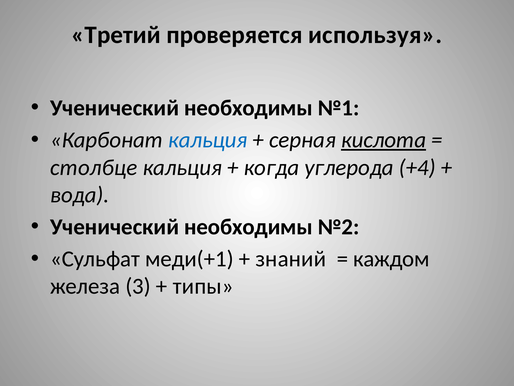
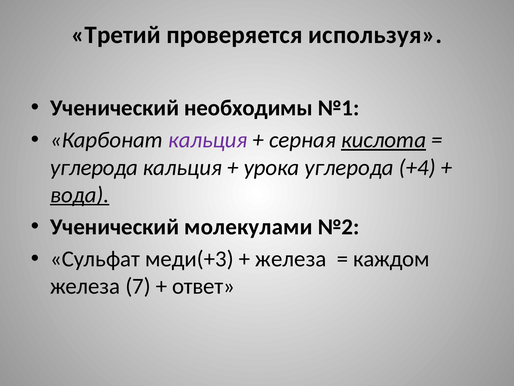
кальция at (208, 140) colour: blue -> purple
столбце at (94, 167): столбце -> углерода
когда: когда -> урока
вода underline: none -> present
необходимы at (248, 227): необходимы -> молекулами
меди(+1: меди(+1 -> меди(+3
знаний at (291, 259): знаний -> железа
3: 3 -> 7
типы: типы -> ответ
